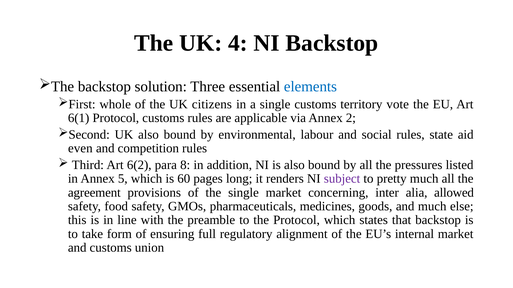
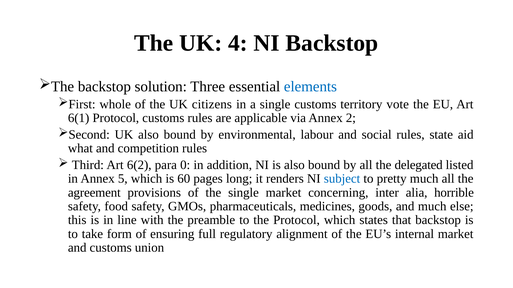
even: even -> what
8: 8 -> 0
pressures: pressures -> delegated
subject colour: purple -> blue
allowed: allowed -> horrible
